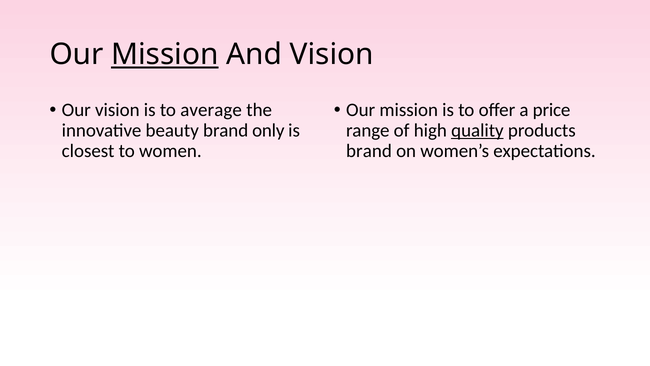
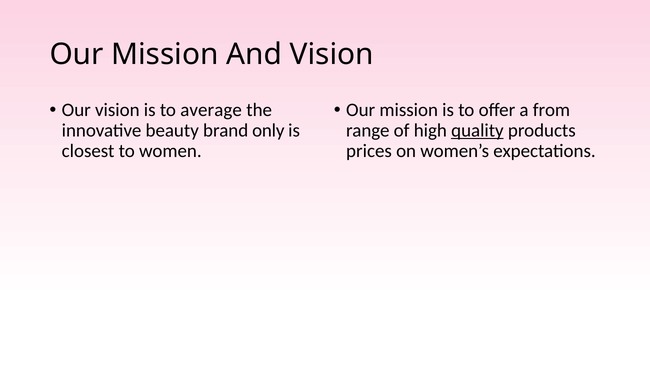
Mission at (165, 55) underline: present -> none
price: price -> from
brand at (369, 151): brand -> prices
